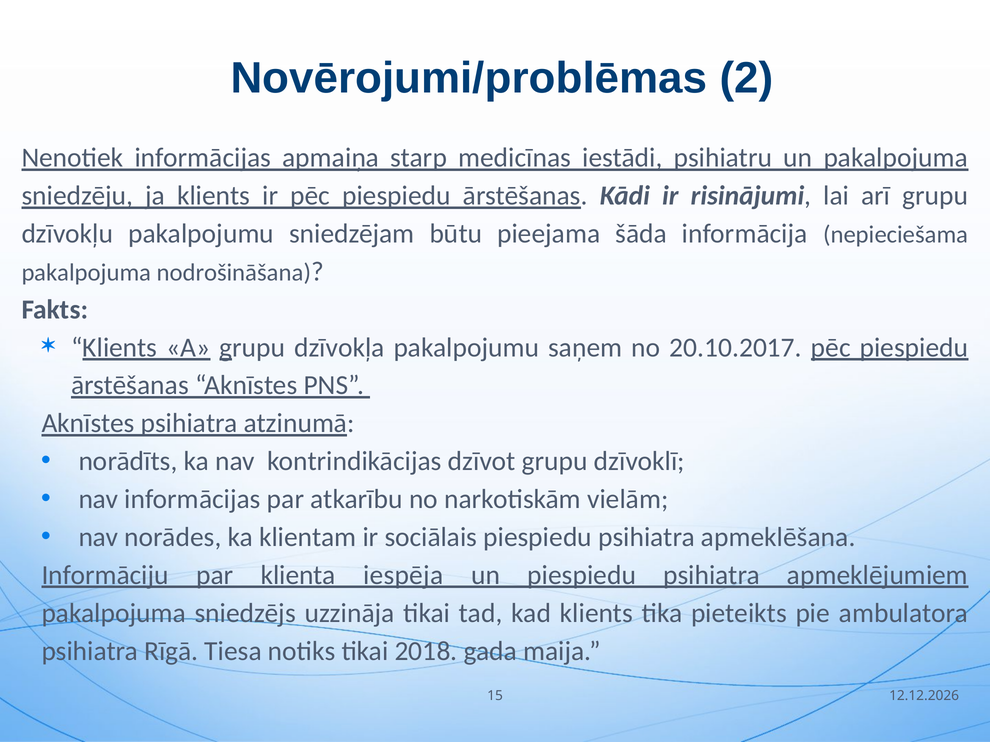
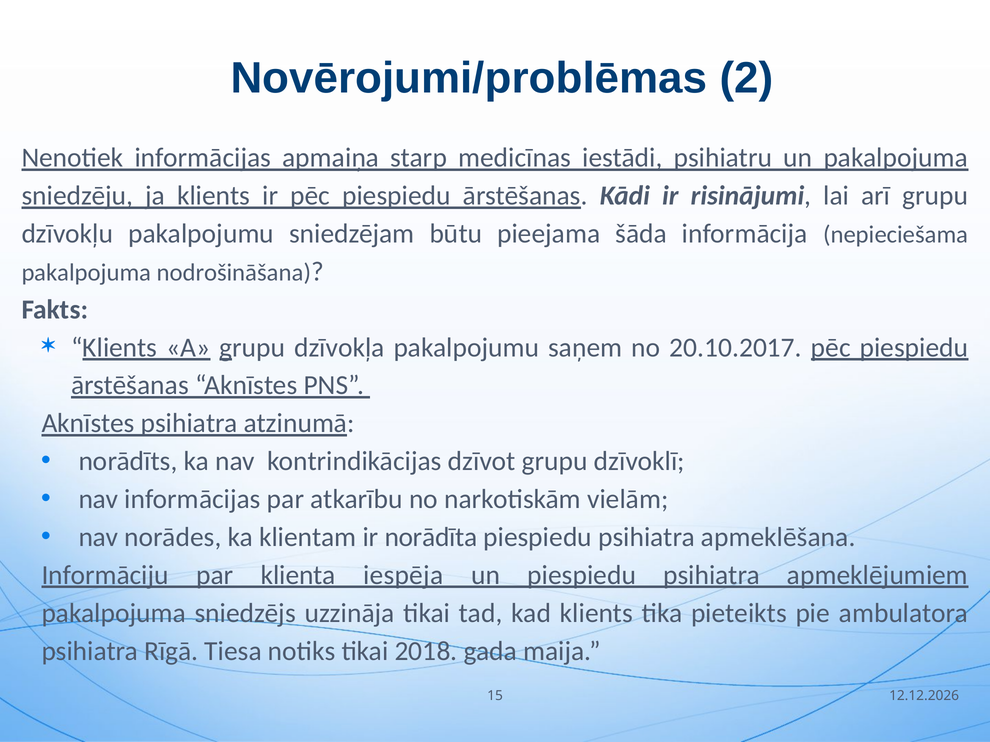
sociālais: sociālais -> norādīta
